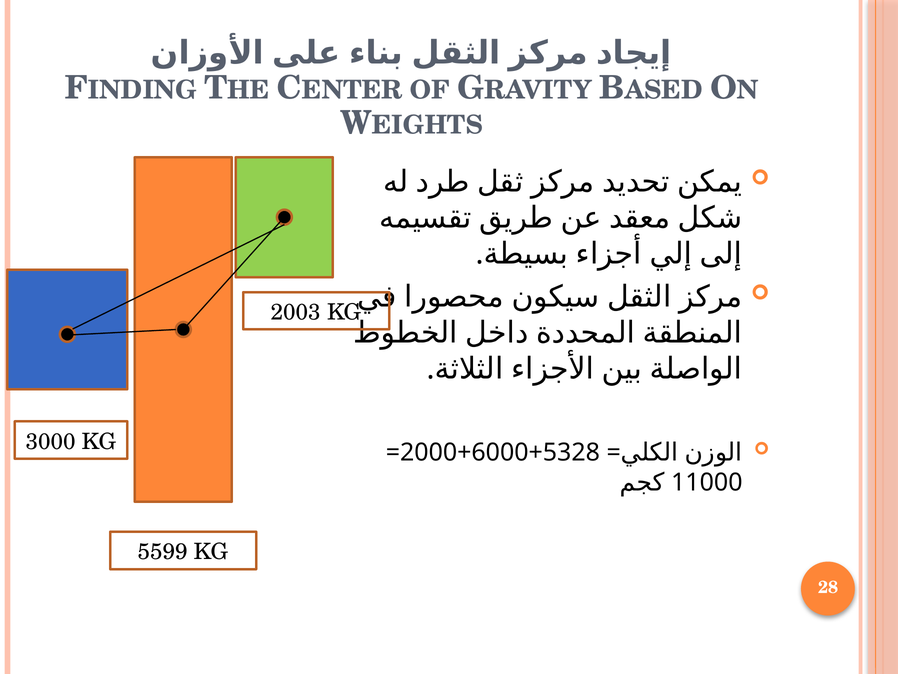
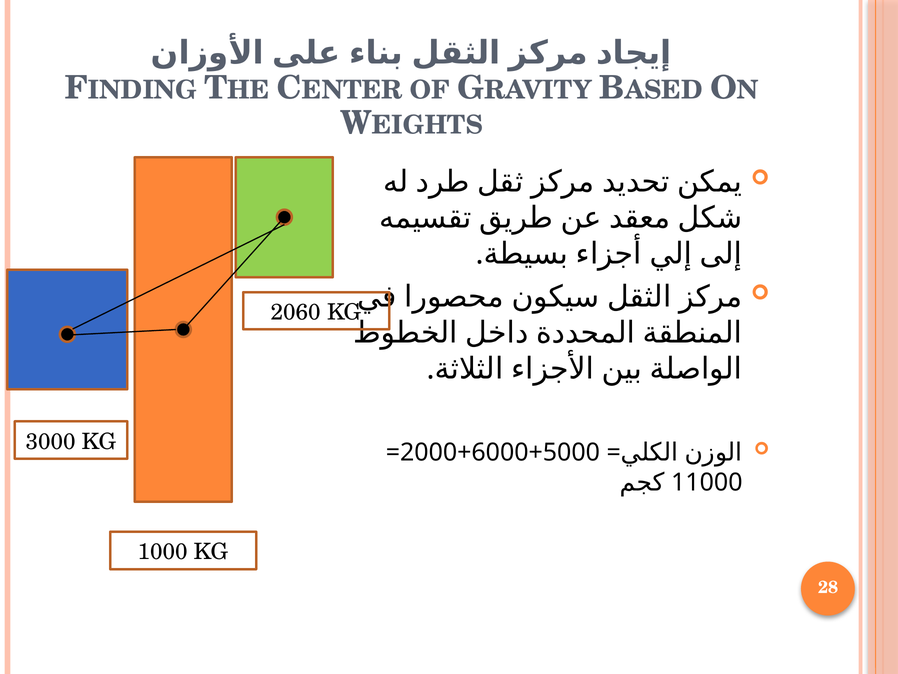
2003: 2003 -> 2060
5328: 5328 -> 5000
5599: 5599 -> 1000
